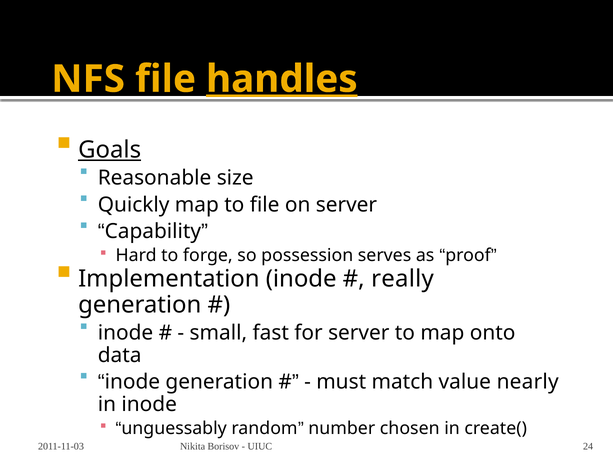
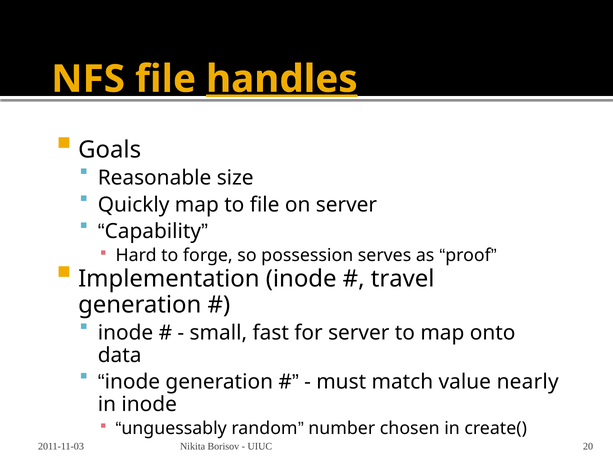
Goals underline: present -> none
really: really -> travel
24: 24 -> 20
